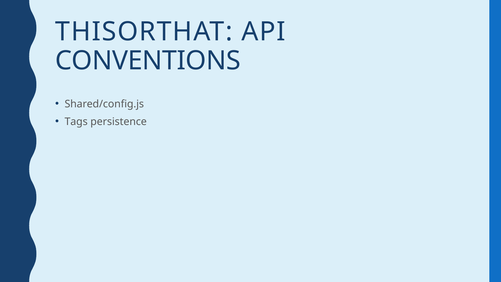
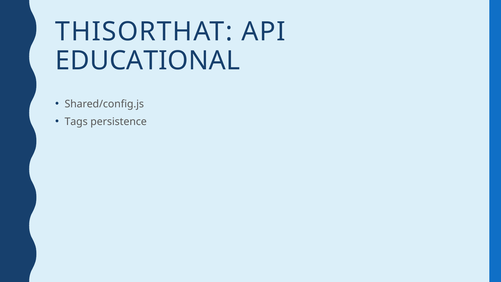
CONVENTIONS: CONVENTIONS -> EDUCATIONAL
